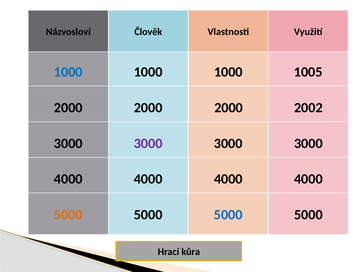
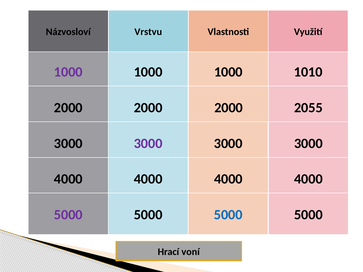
Člověk: Člověk -> Vrstvu
1000 at (68, 72) colour: blue -> purple
1005: 1005 -> 1010
2002: 2002 -> 2055
5000 at (68, 215) colour: orange -> purple
kůra: kůra -> voní
